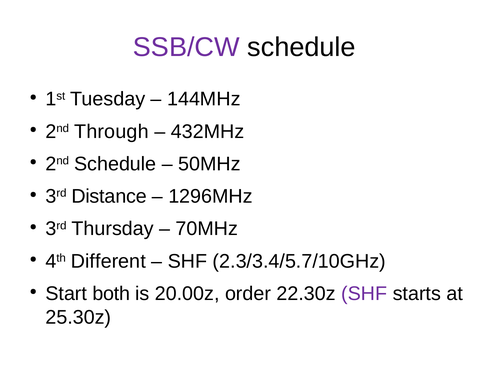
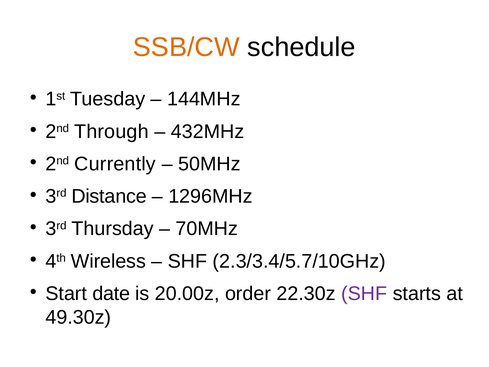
SSB/CW colour: purple -> orange
2nd Schedule: Schedule -> Currently
Different: Different -> Wireless
both: both -> date
25.30z: 25.30z -> 49.30z
